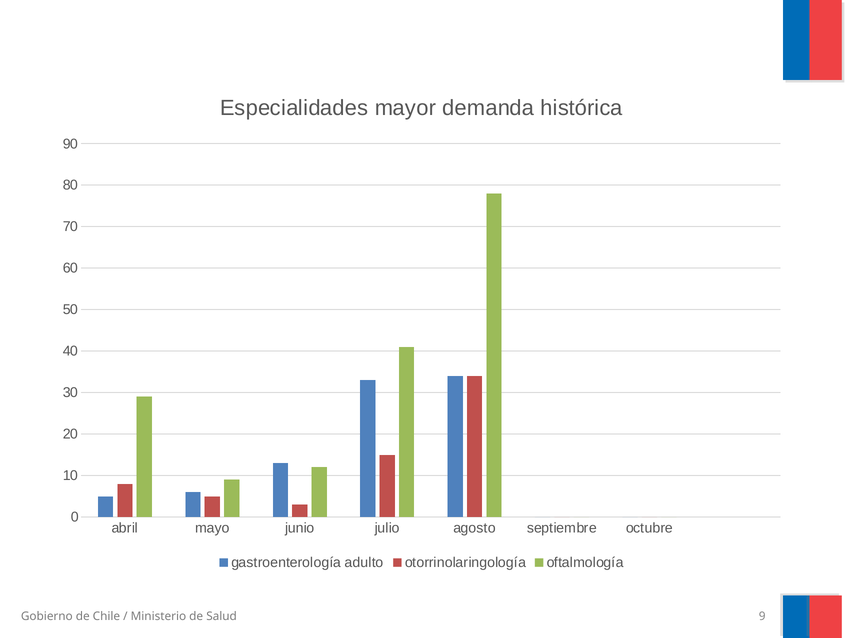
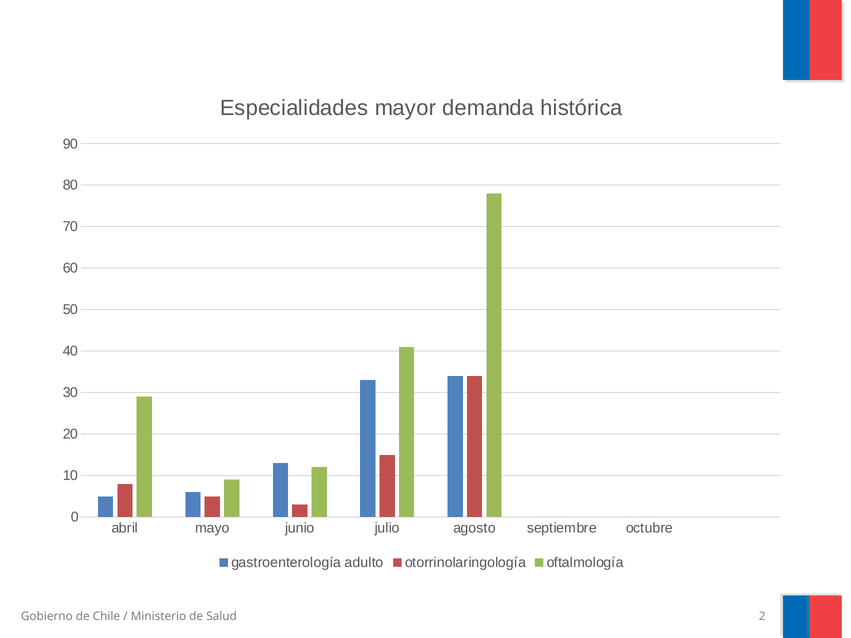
9: 9 -> 2
